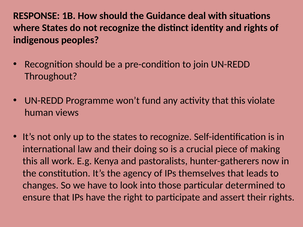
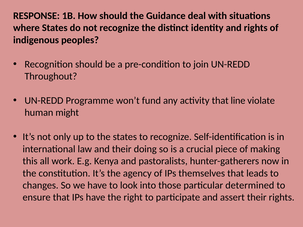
that this: this -> line
views: views -> might
